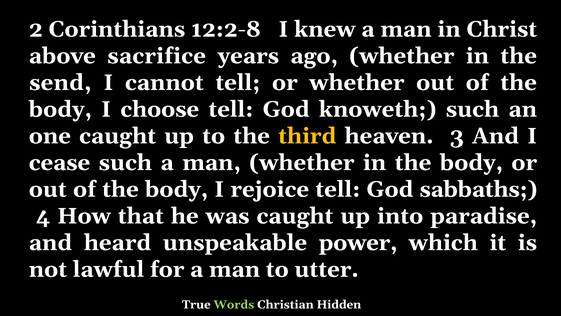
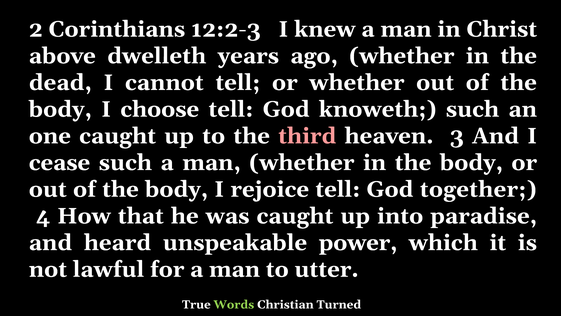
12:2-8: 12:2-8 -> 12:2-3
sacrifice: sacrifice -> dwelleth
send: send -> dead
third colour: yellow -> pink
sabbaths: sabbaths -> together
Hidden: Hidden -> Turned
